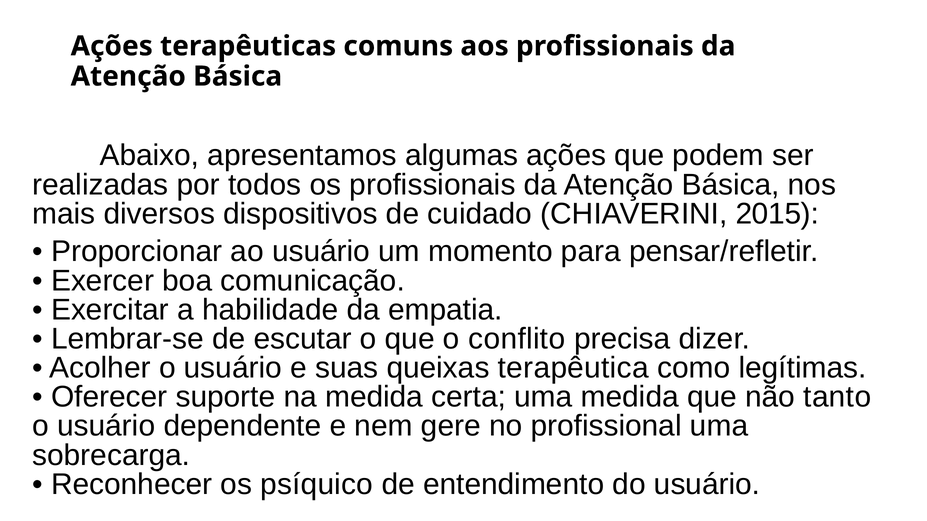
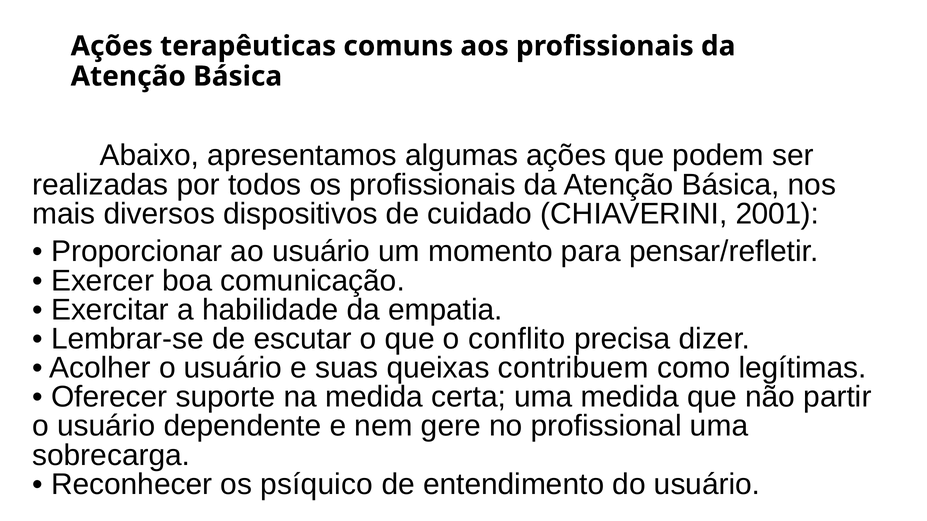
2015: 2015 -> 2001
terapêutica: terapêutica -> contribuem
tanto: tanto -> partir
